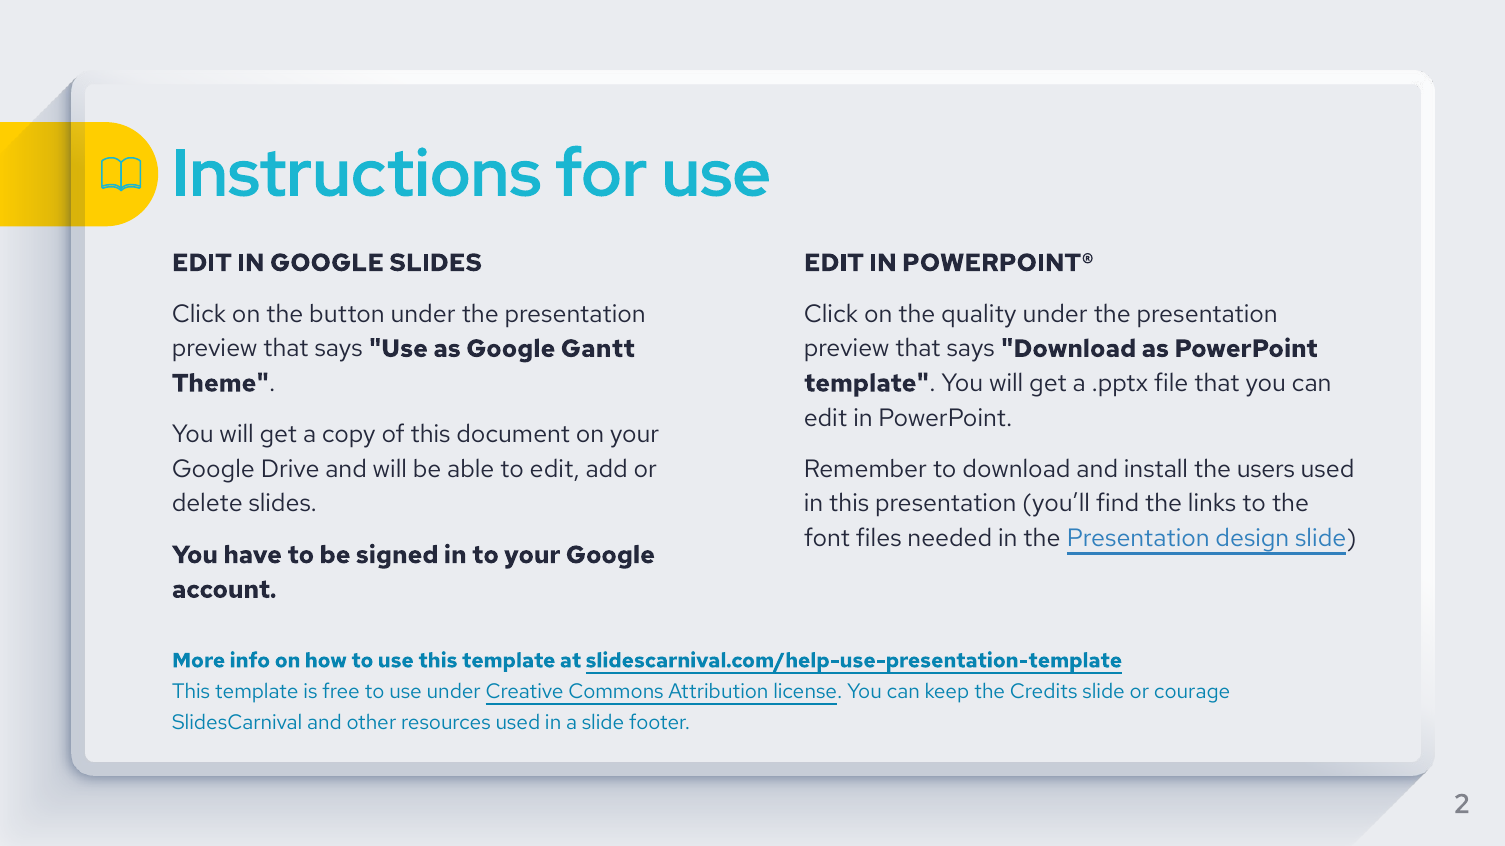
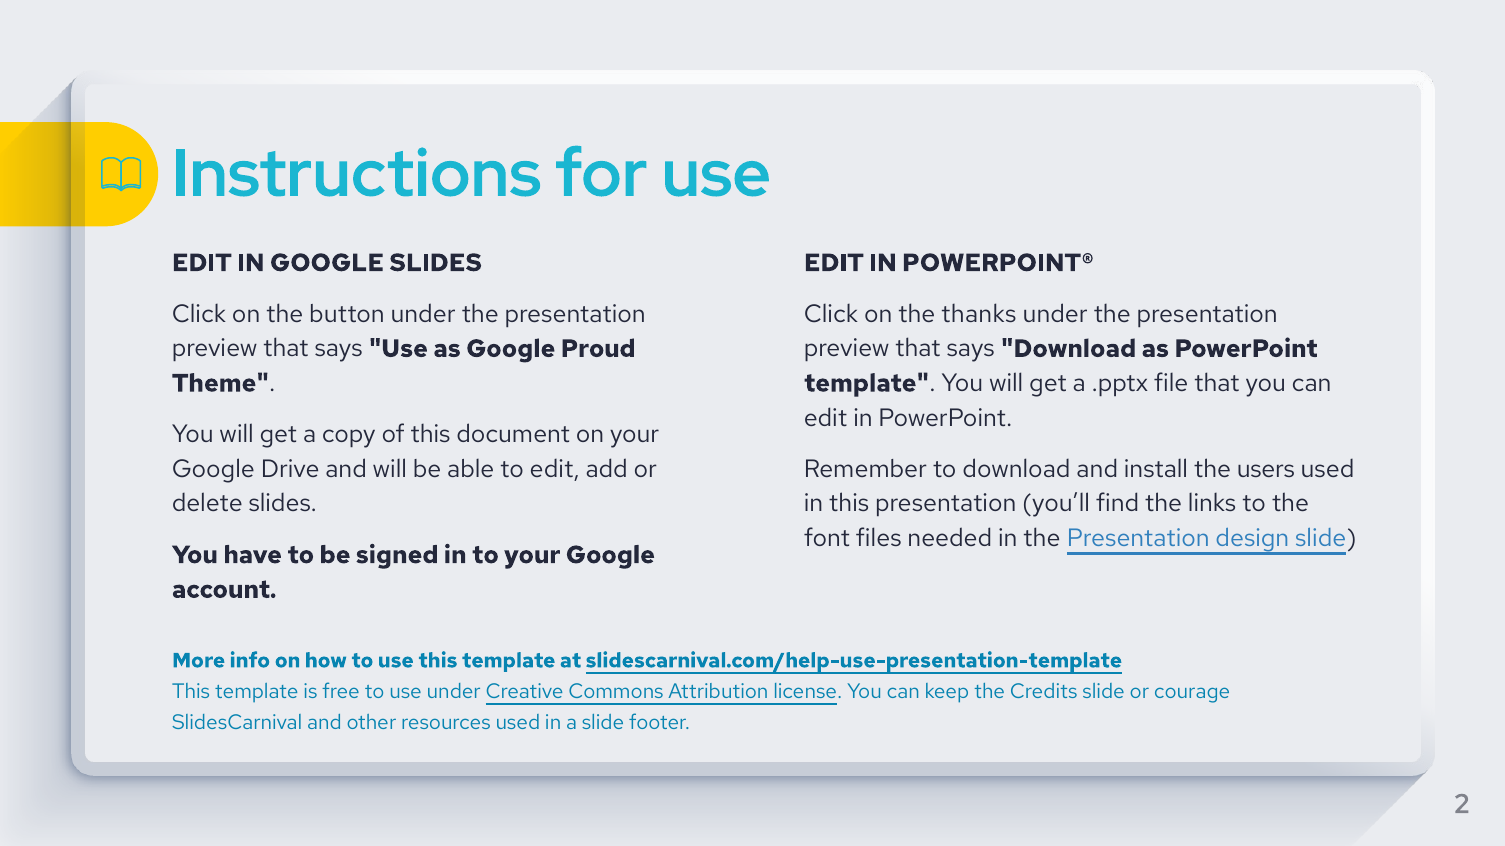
quality: quality -> thanks
Gantt: Gantt -> Proud
